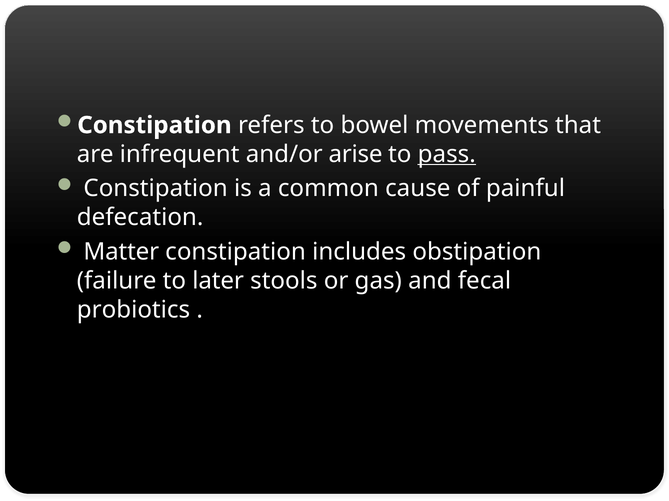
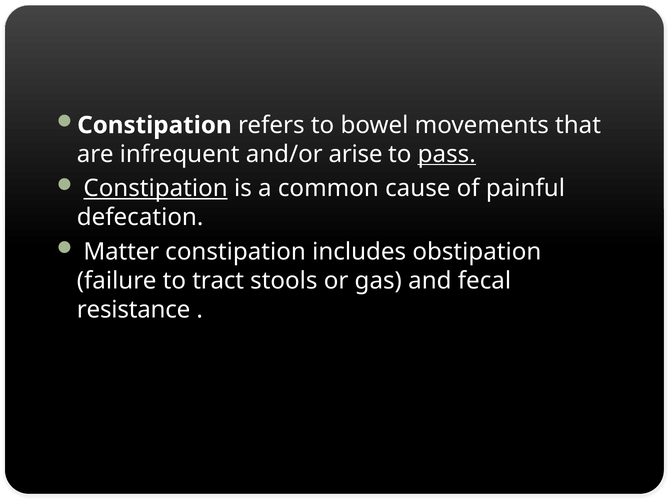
Constipation at (156, 189) underline: none -> present
later: later -> tract
probiotics: probiotics -> resistance
